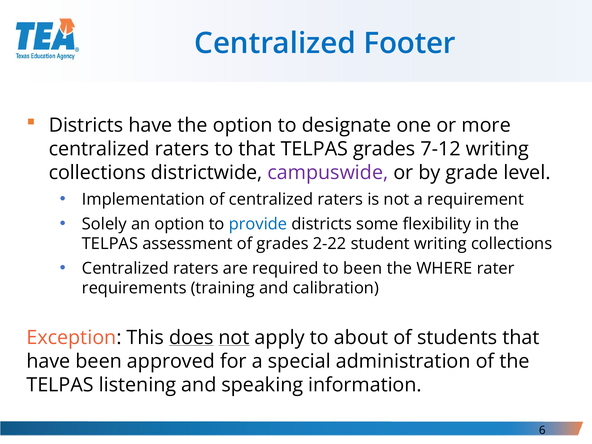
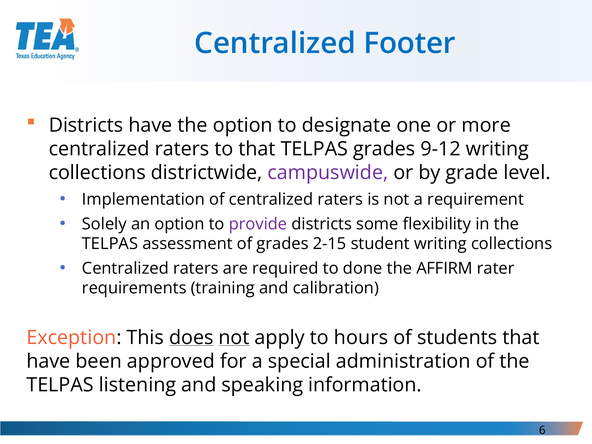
7-12: 7-12 -> 9-12
provide colour: blue -> purple
2-22: 2-22 -> 2-15
to been: been -> done
WHERE: WHERE -> AFFIRM
about: about -> hours
